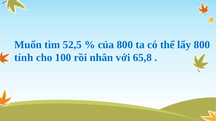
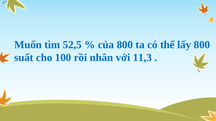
tính: tính -> suất
65,8: 65,8 -> 11,3
